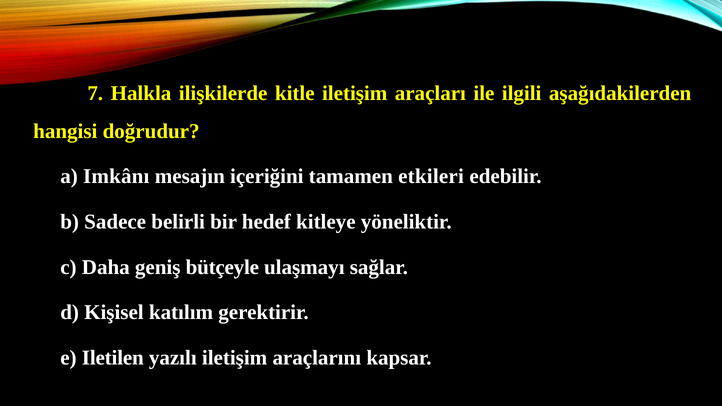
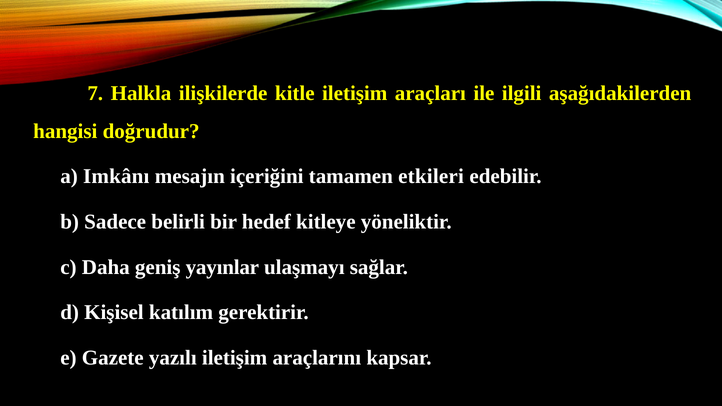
bütçeyle: bütçeyle -> yayınlar
Iletilen: Iletilen -> Gazete
